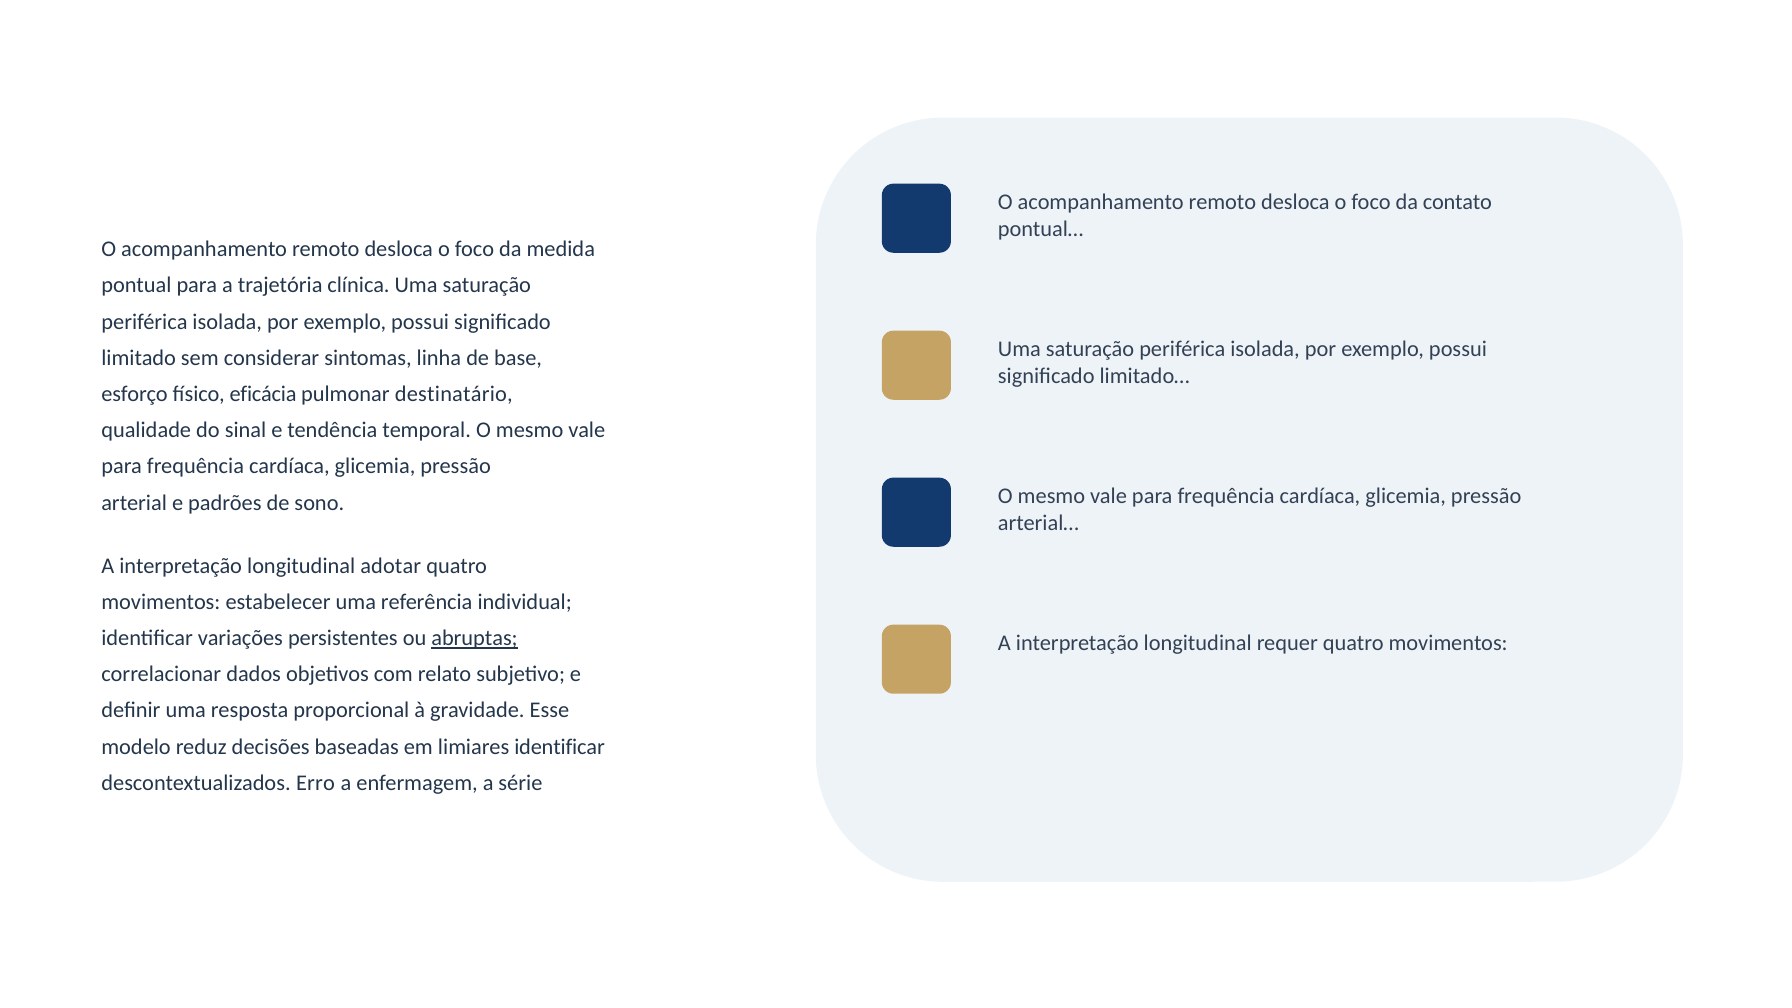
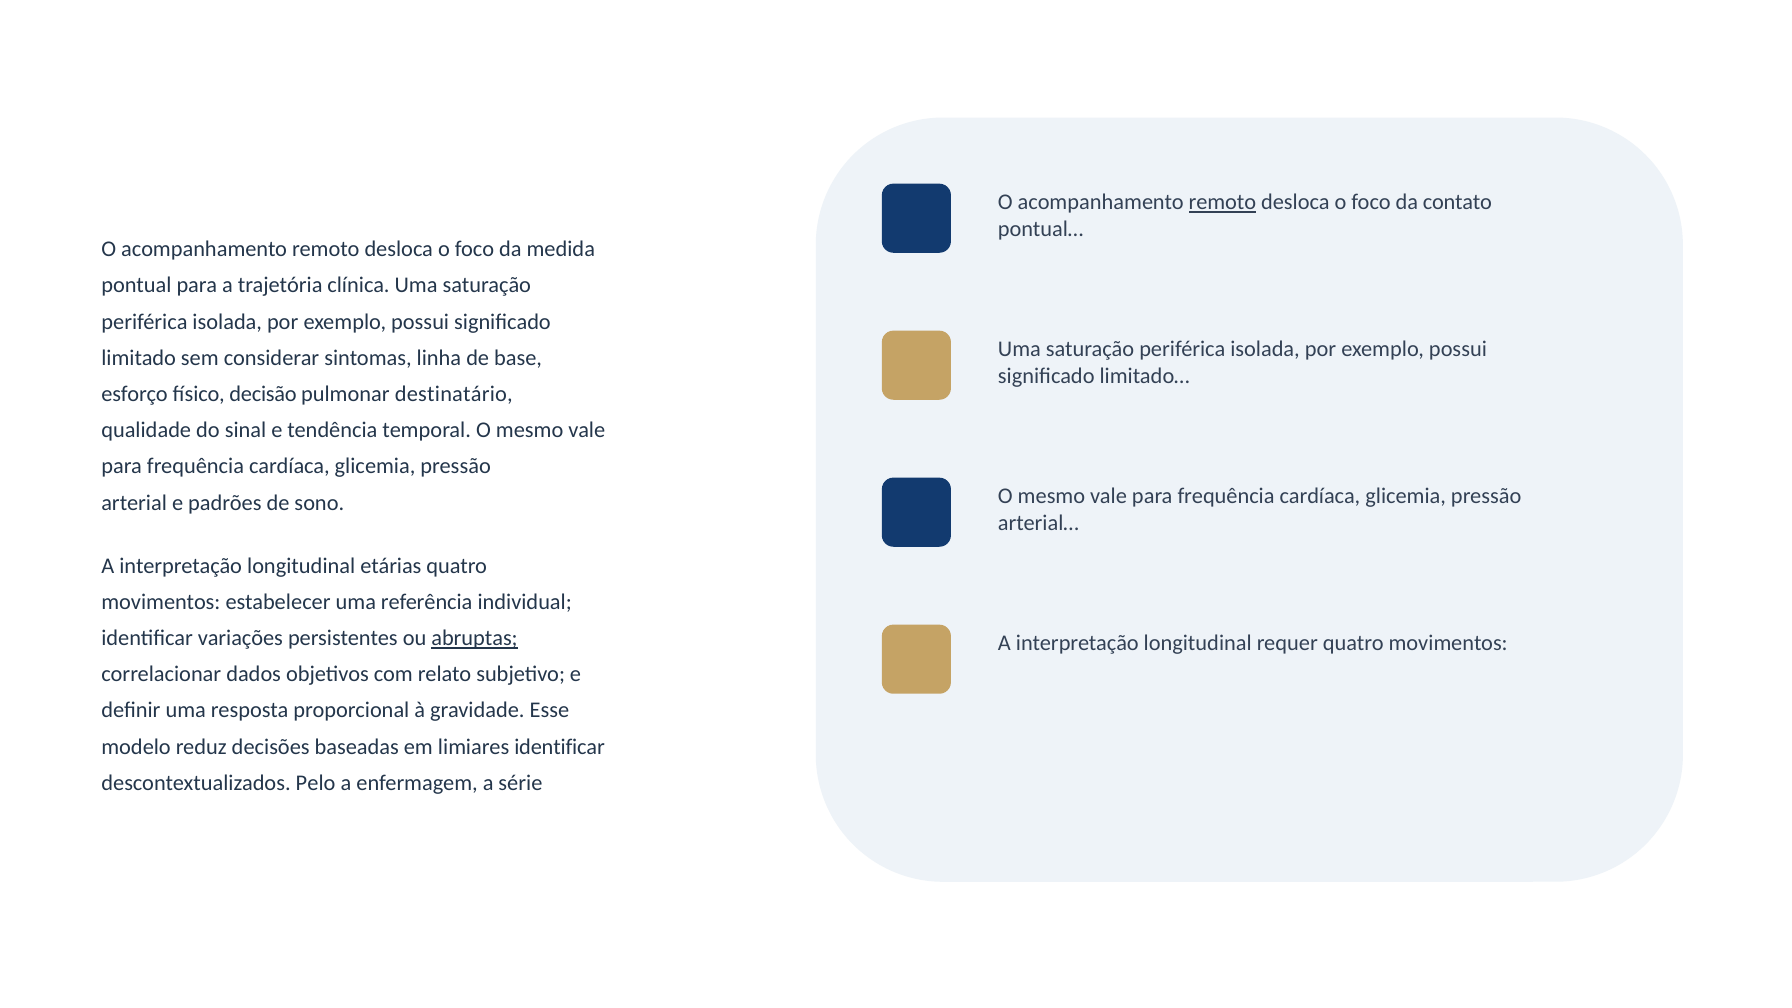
remoto at (1222, 202) underline: none -> present
eficácia: eficácia -> decisão
adotar: adotar -> etárias
Erro: Erro -> Pelo
